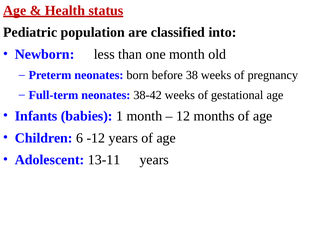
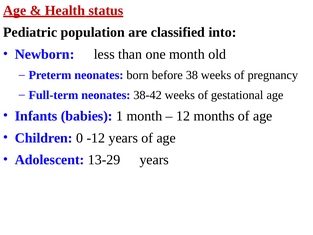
6: 6 -> 0
13-11: 13-11 -> 13-29
